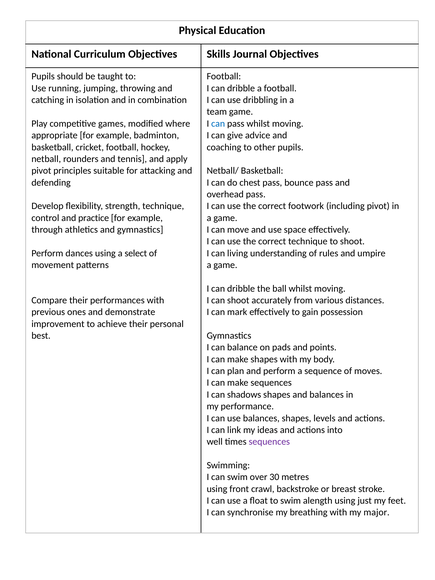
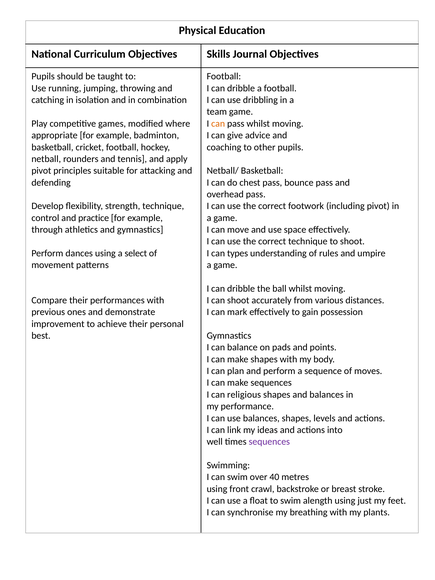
can at (218, 124) colour: blue -> orange
living: living -> types
shadows: shadows -> religious
30: 30 -> 40
major: major -> plants
